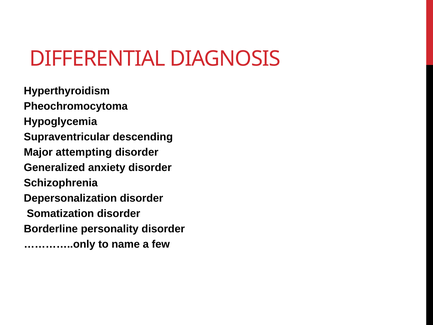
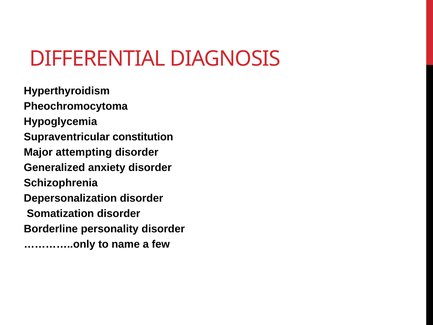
descending: descending -> constitution
